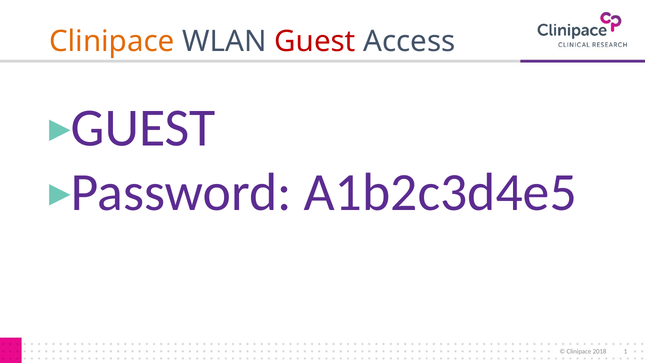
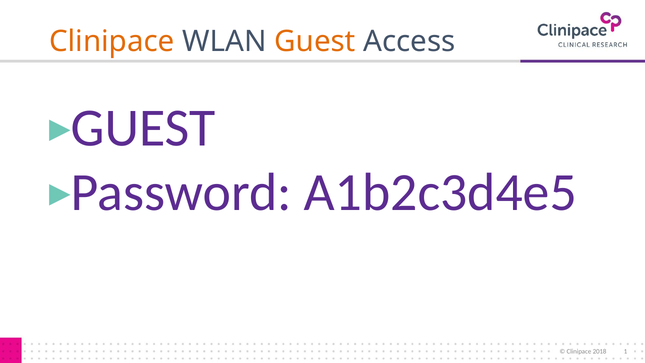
Guest at (315, 41) colour: red -> orange
